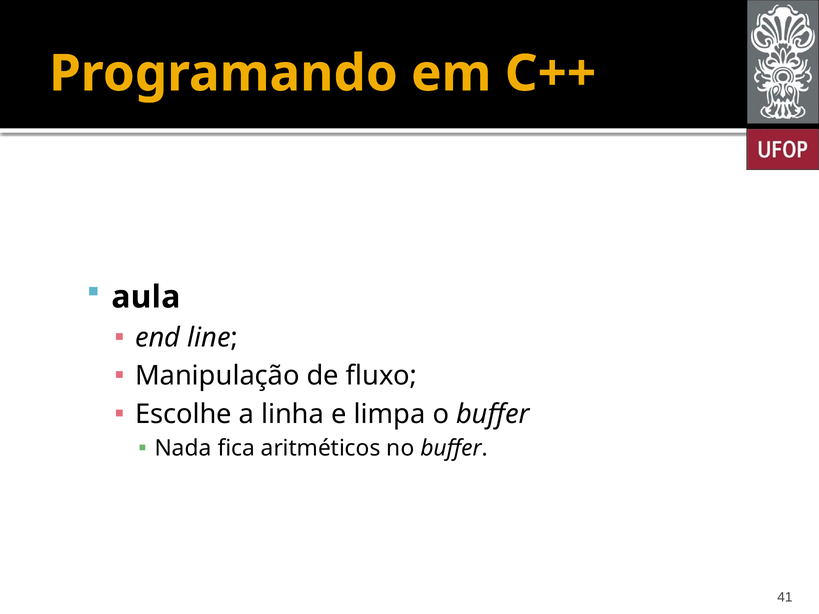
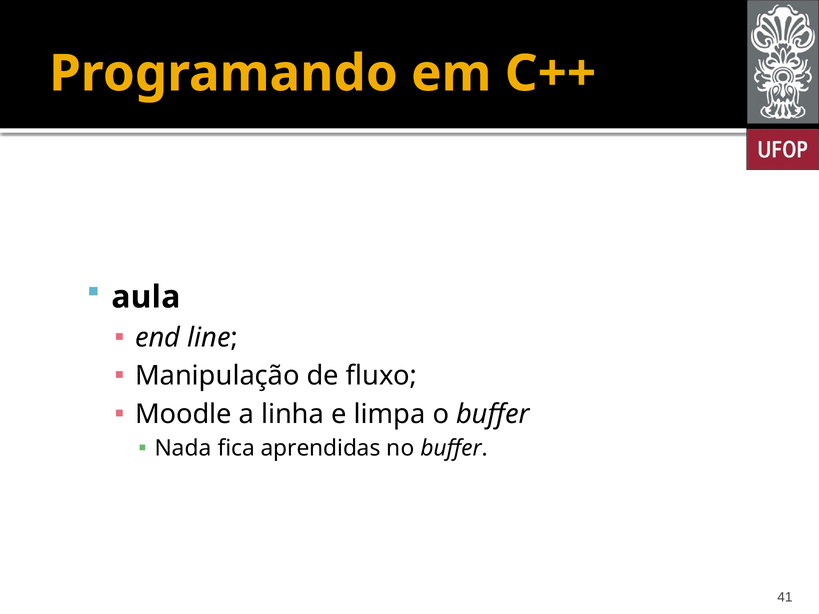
Escolhe: Escolhe -> Moodle
aritméticos: aritméticos -> aprendidas
